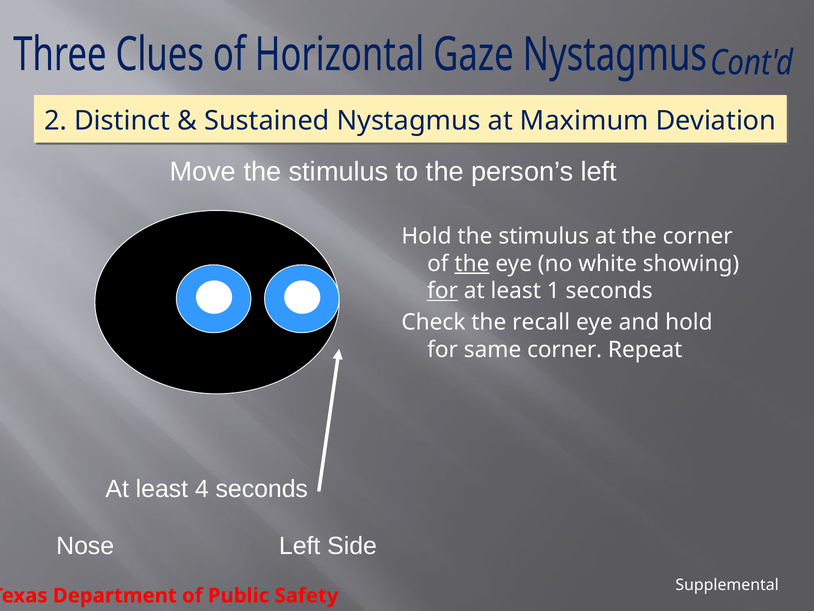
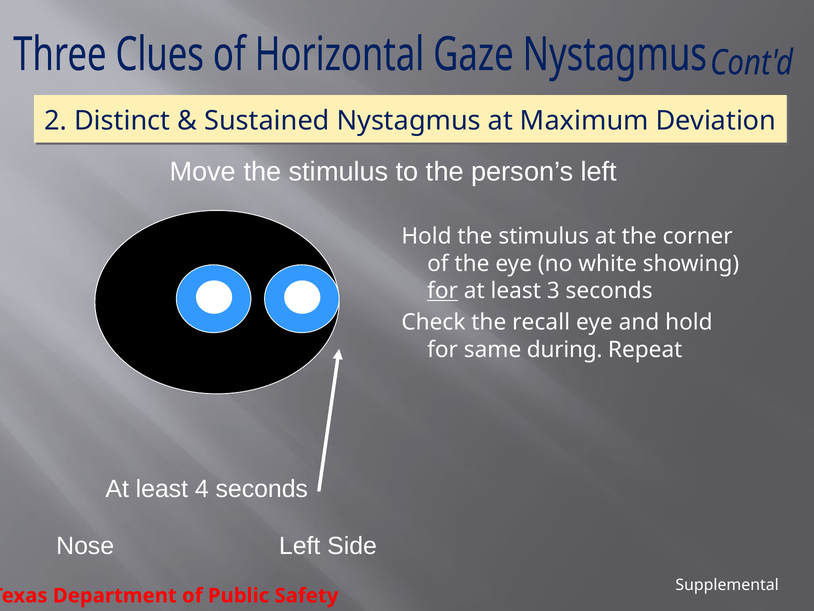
the at (472, 263) underline: present -> none
1: 1 -> 3
same corner: corner -> during
